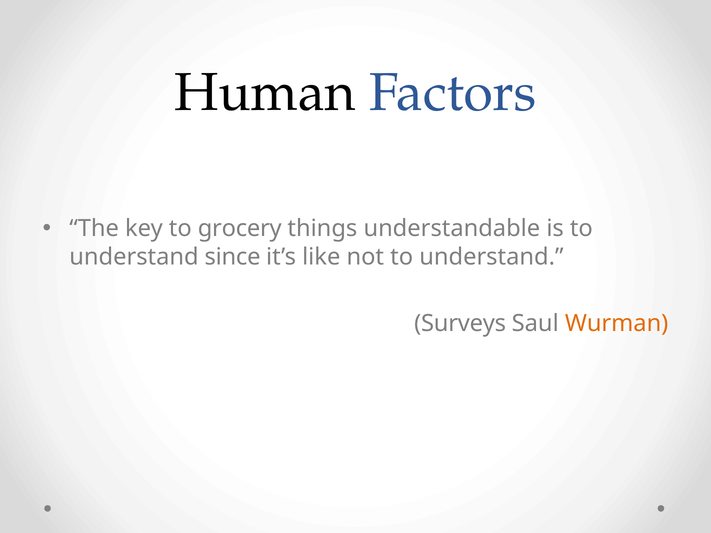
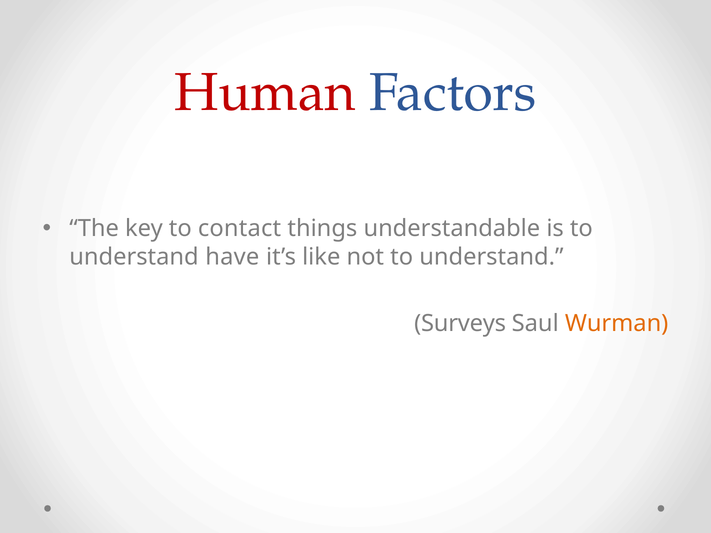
Human colour: black -> red
grocery: grocery -> contact
since: since -> have
